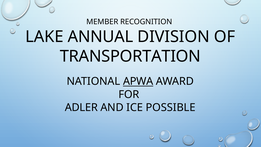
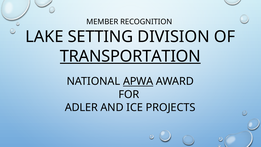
ANNUAL: ANNUAL -> SETTING
TRANSPORTATION underline: none -> present
POSSIBLE: POSSIBLE -> PROJECTS
